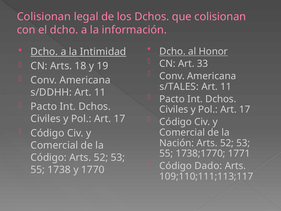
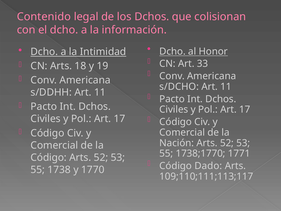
Colisionan at (44, 17): Colisionan -> Contenido
s/TALES: s/TALES -> s/DCHO
